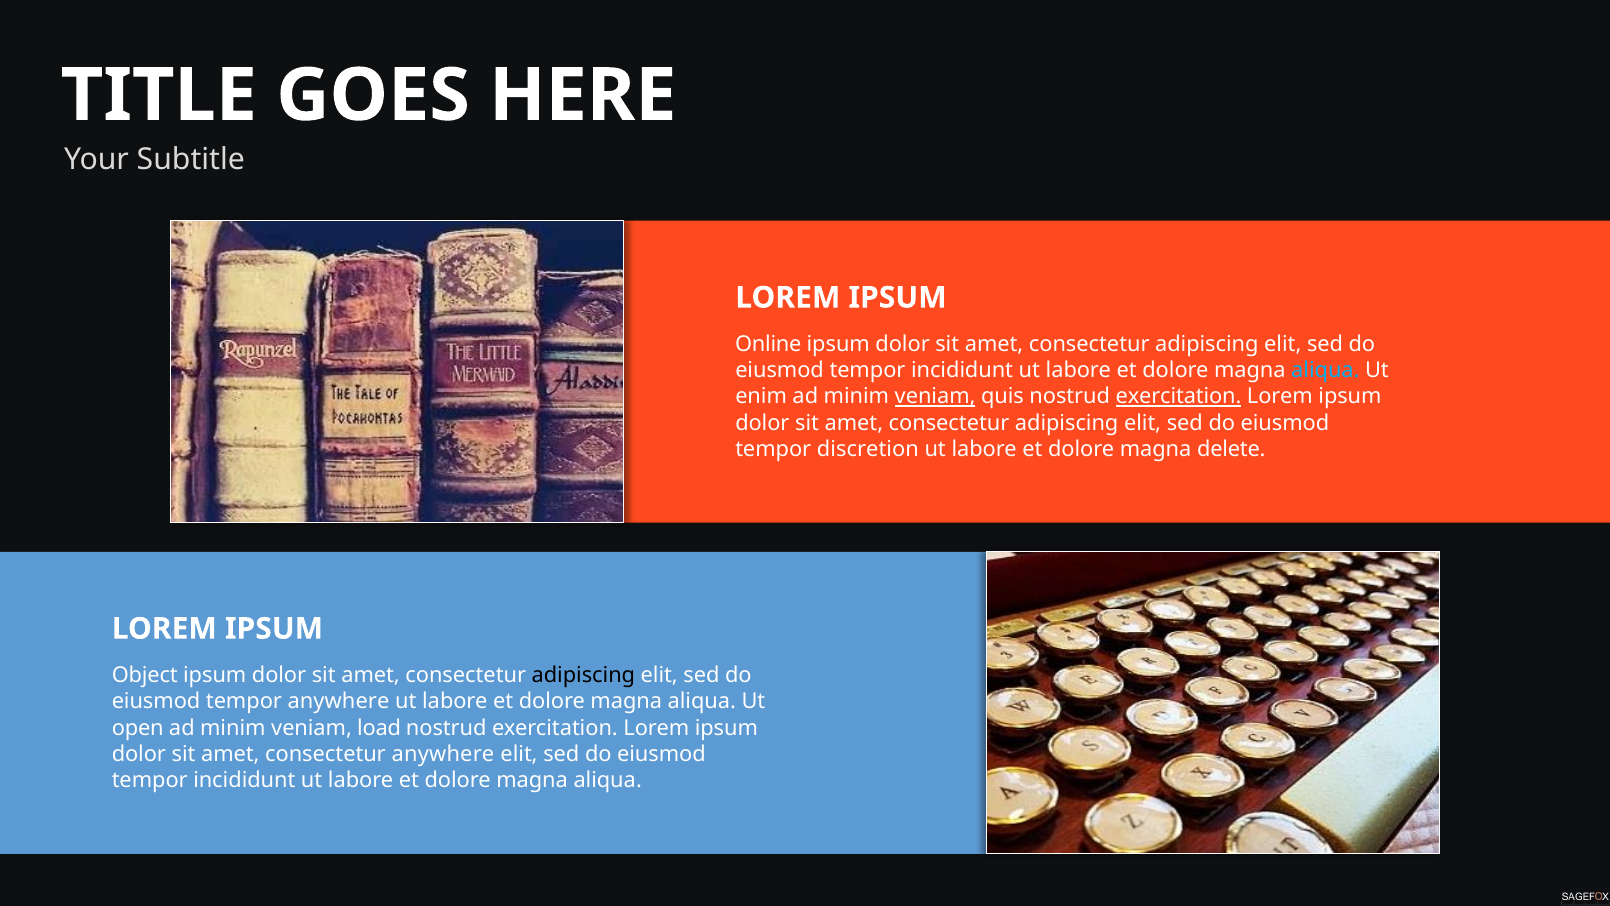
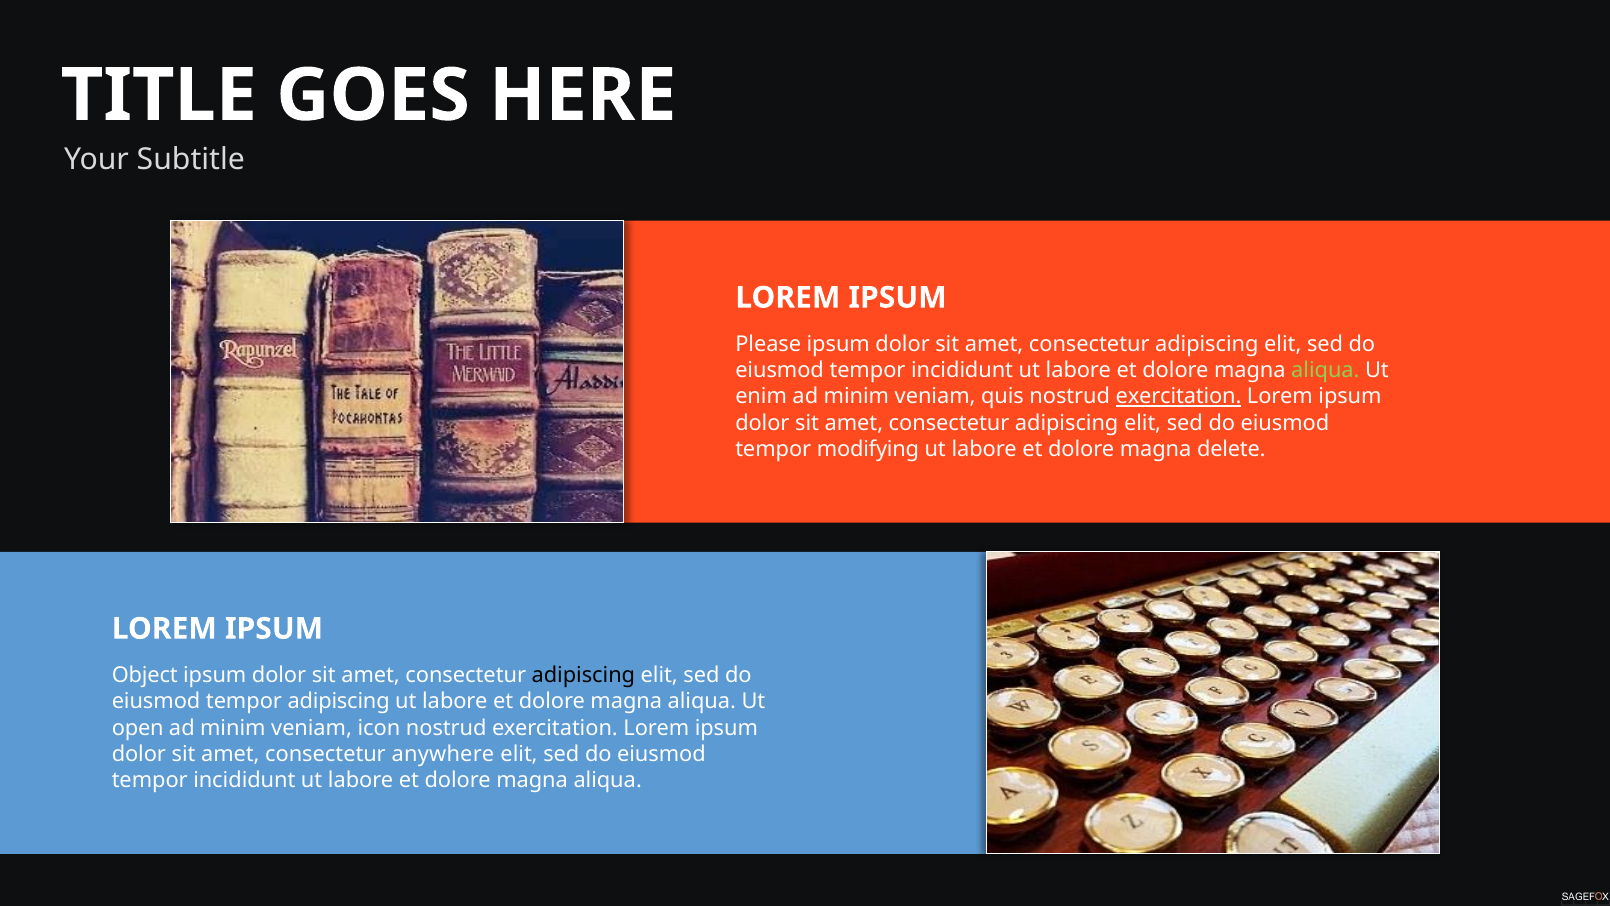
Online: Online -> Please
aliqua at (1325, 370) colour: light blue -> light green
veniam at (935, 397) underline: present -> none
discretion: discretion -> modifying
tempor anywhere: anywhere -> adipiscing
load: load -> icon
